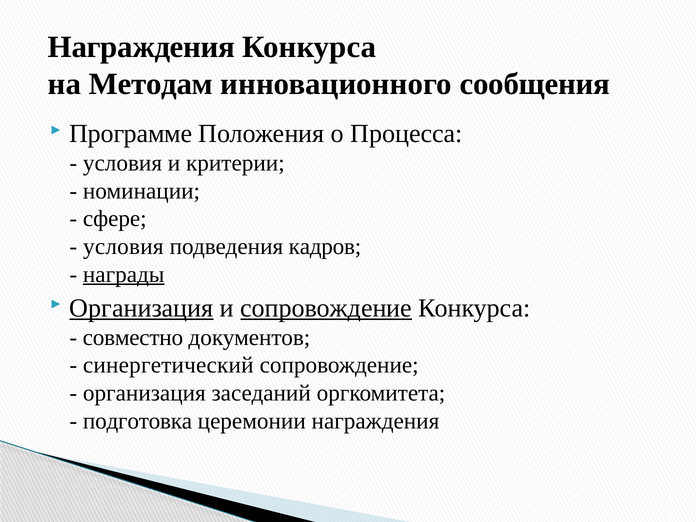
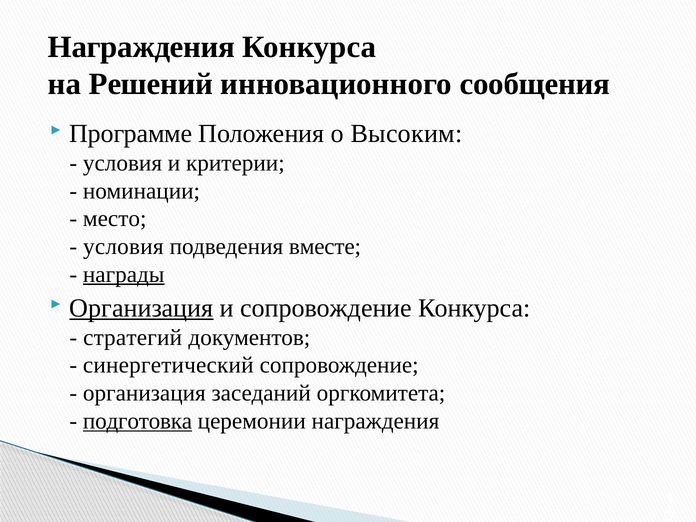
Методам: Методам -> Решений
Процесса: Процесса -> Высоким
сфере: сфере -> место
кадров: кадров -> вместе
сопровождение at (326, 308) underline: present -> none
совместно: совместно -> стратегий
подготовка underline: none -> present
